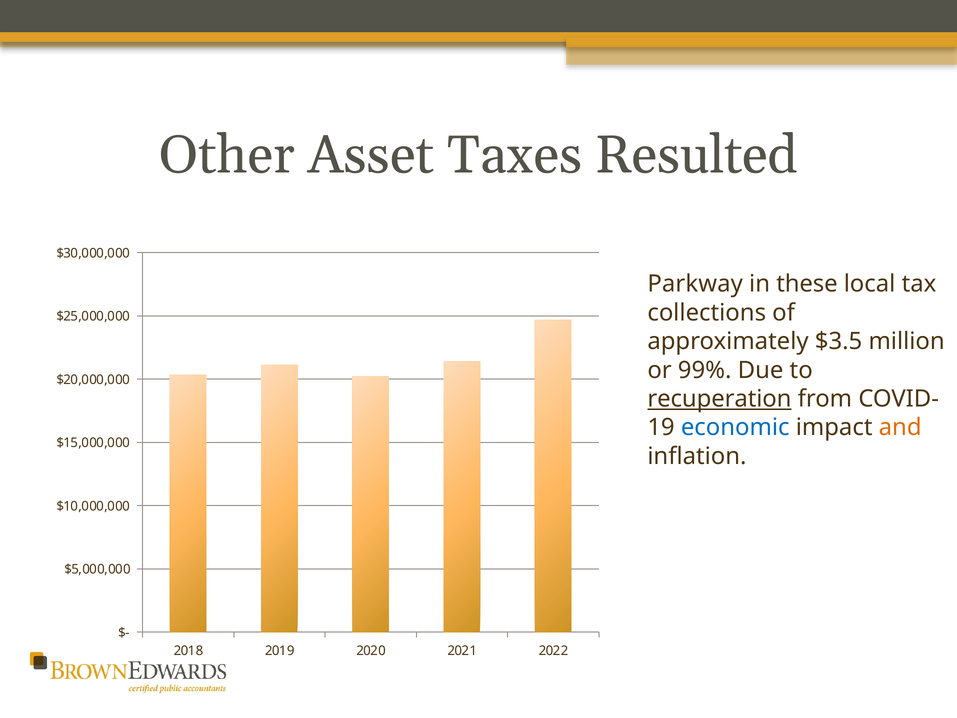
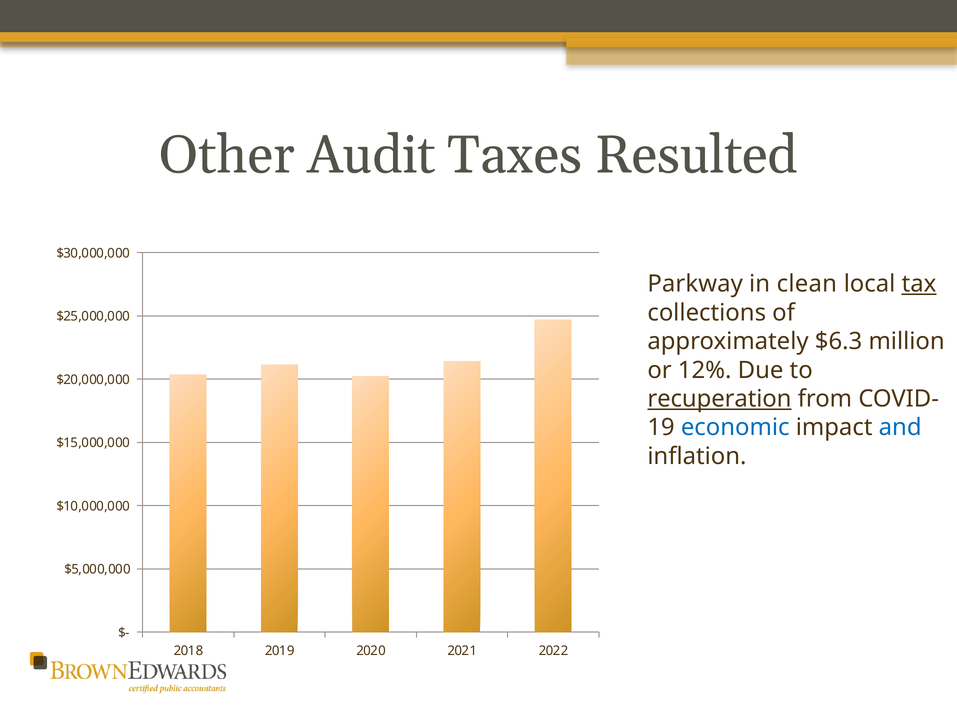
Asset: Asset -> Audit
these: these -> clean
tax underline: none -> present
$3.5: $3.5 -> $6.3
99%: 99% -> 12%
and colour: orange -> blue
